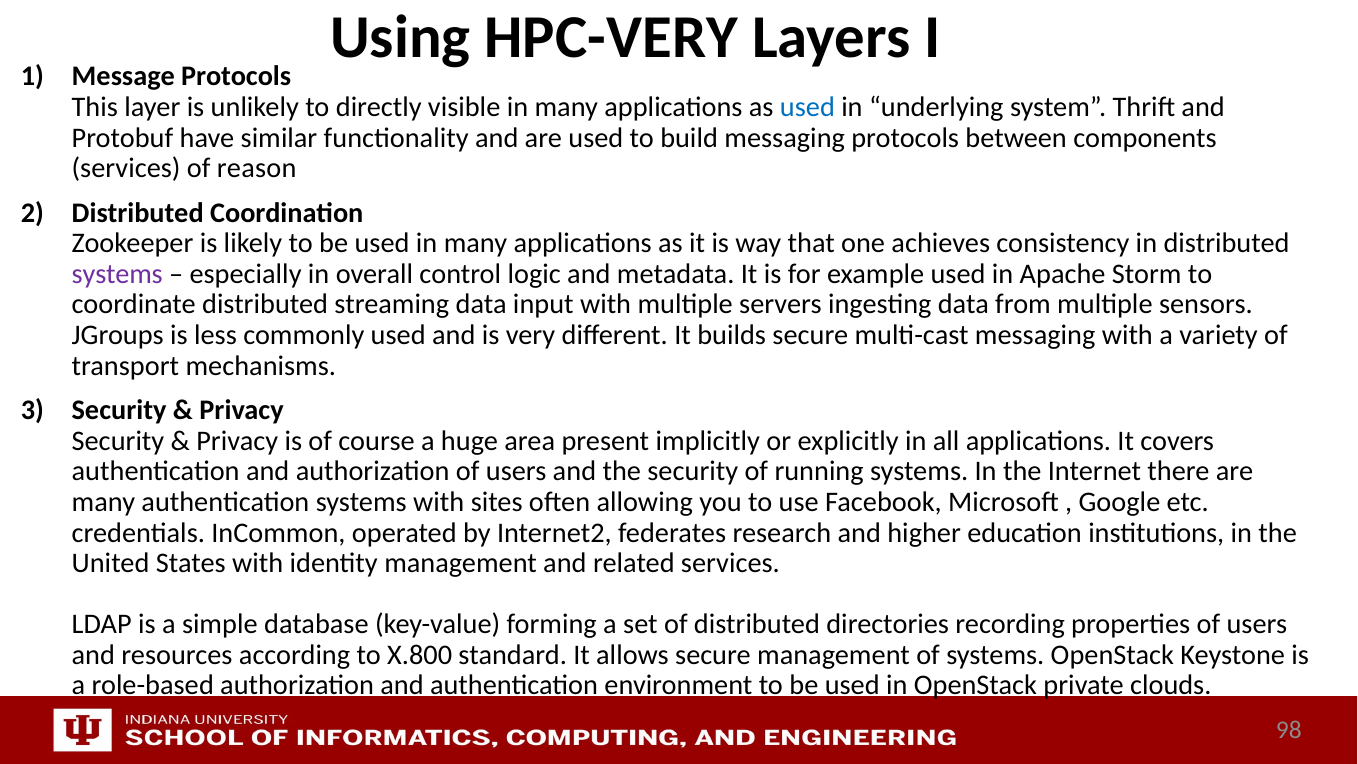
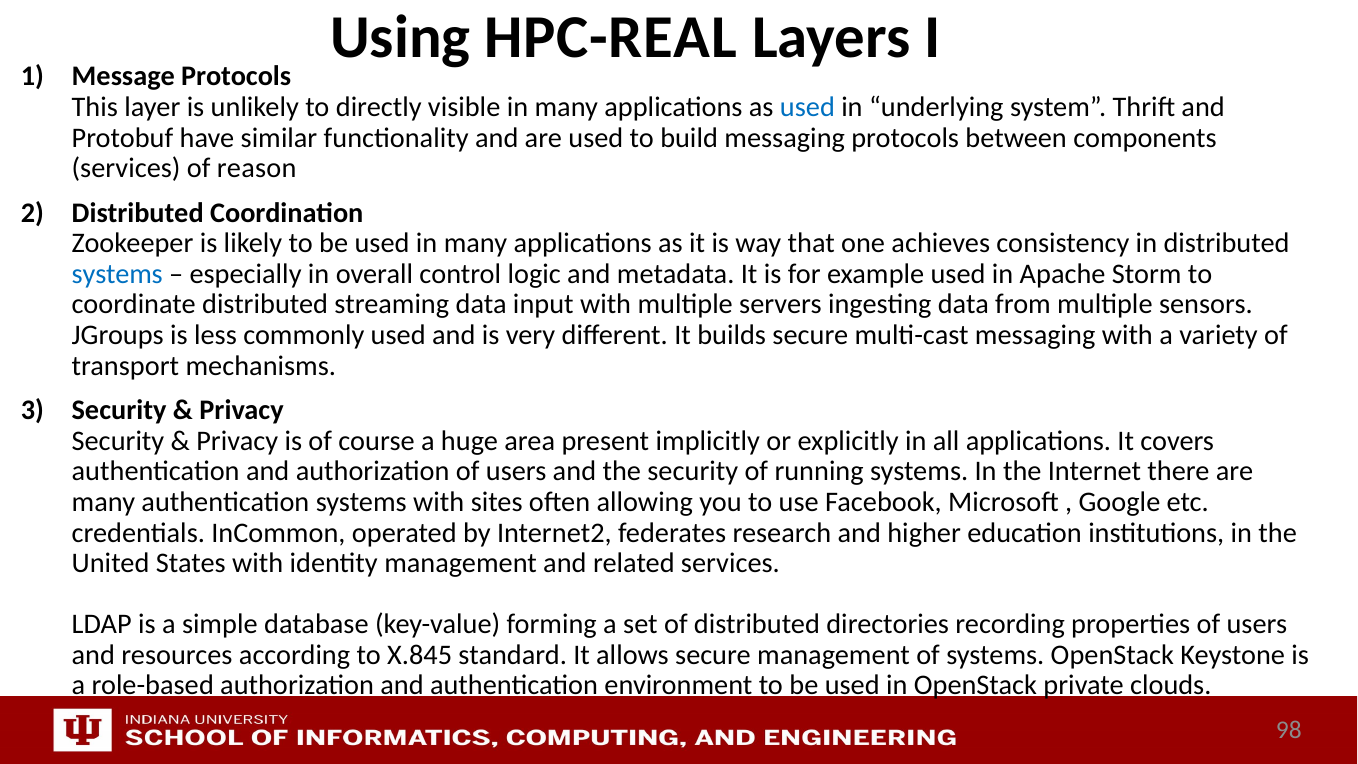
HPC-VERY: HPC-VERY -> HPC-REAL
systems at (117, 274) colour: purple -> blue
X.800: X.800 -> X.845
